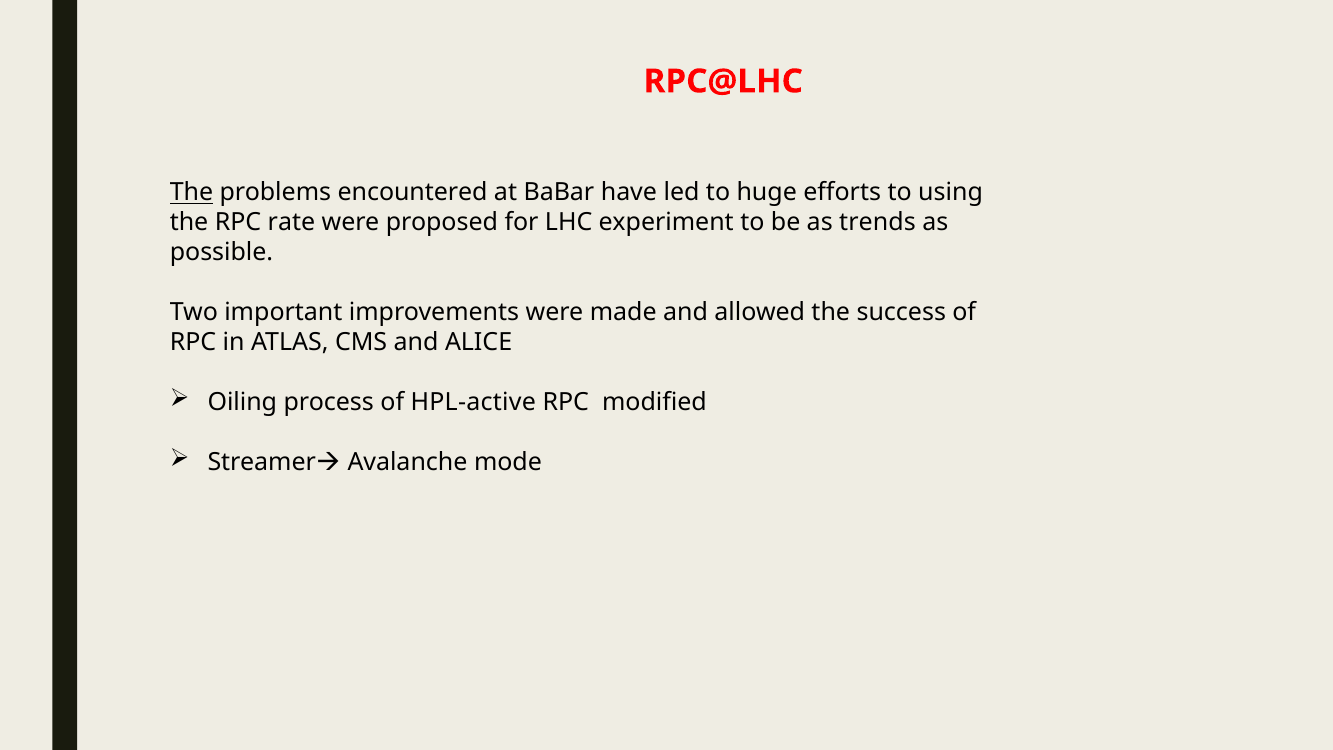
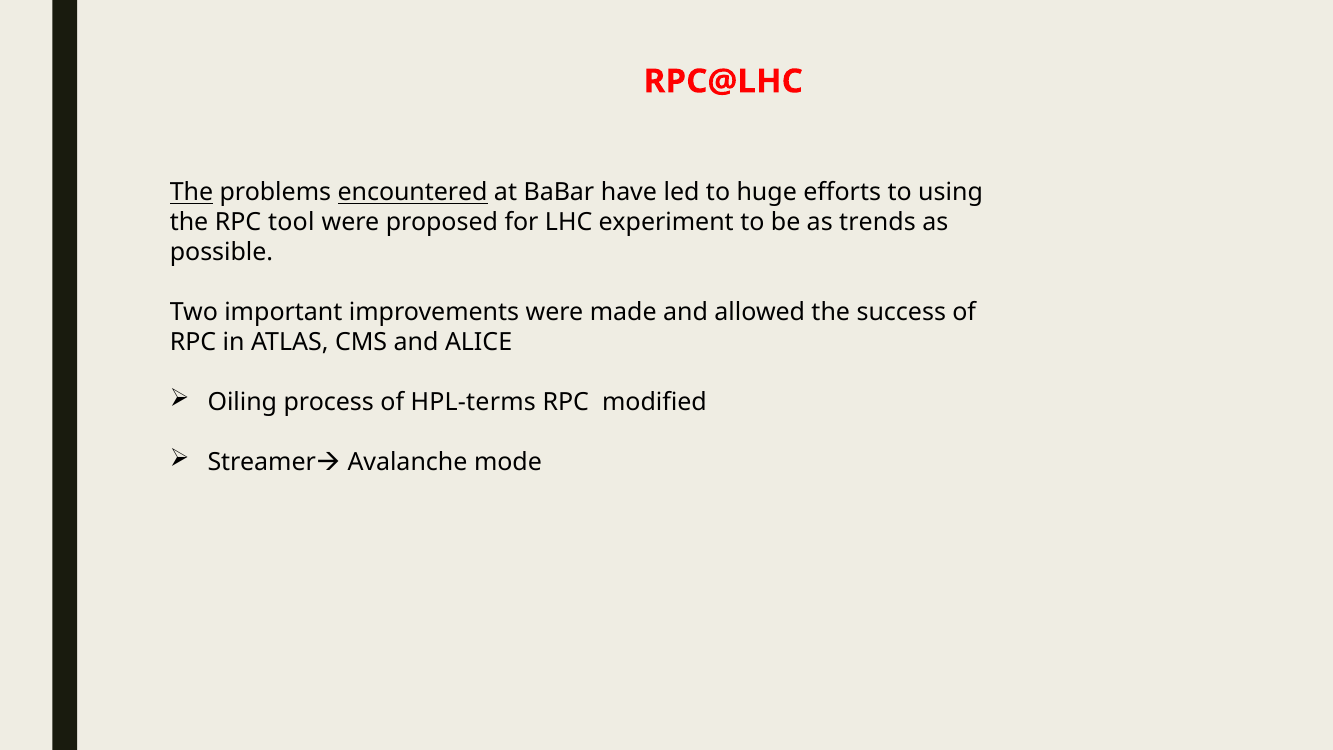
encountered underline: none -> present
rate: rate -> tool
HPL-active: HPL-active -> HPL-terms
